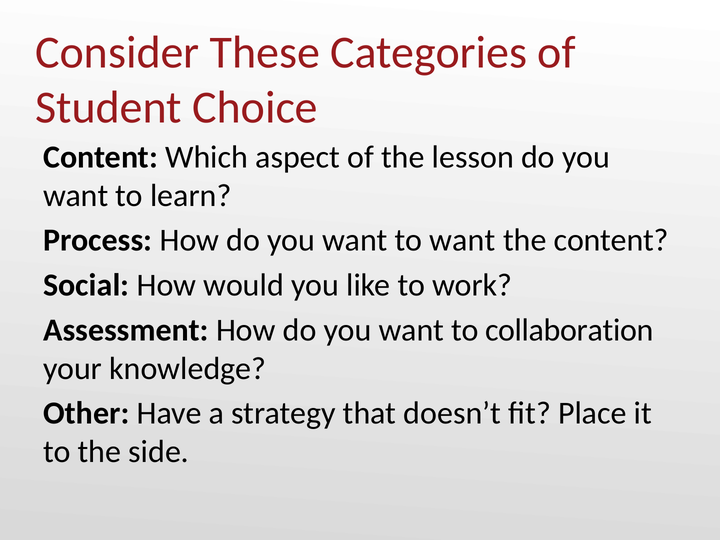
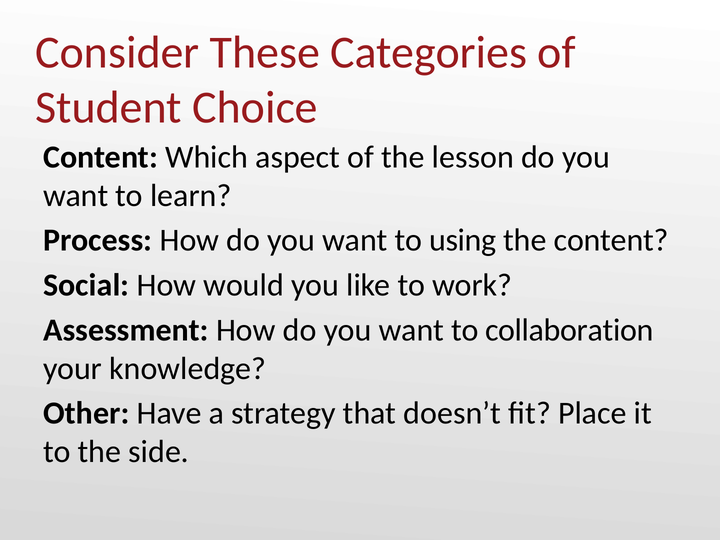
to want: want -> using
